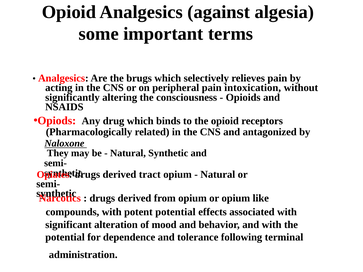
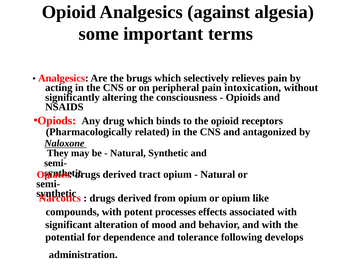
potent potential: potential -> processes
terminal: terminal -> develops
